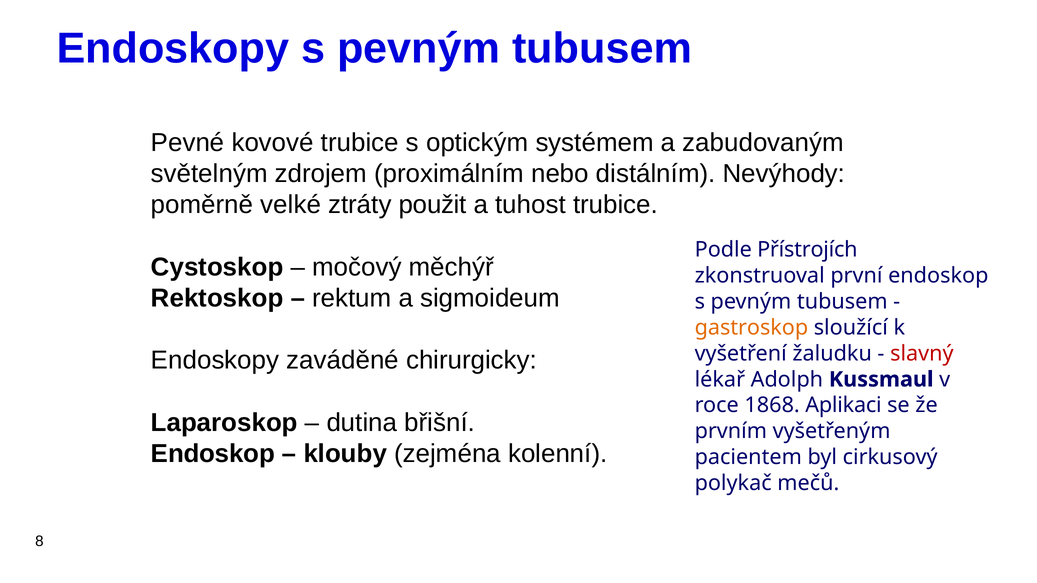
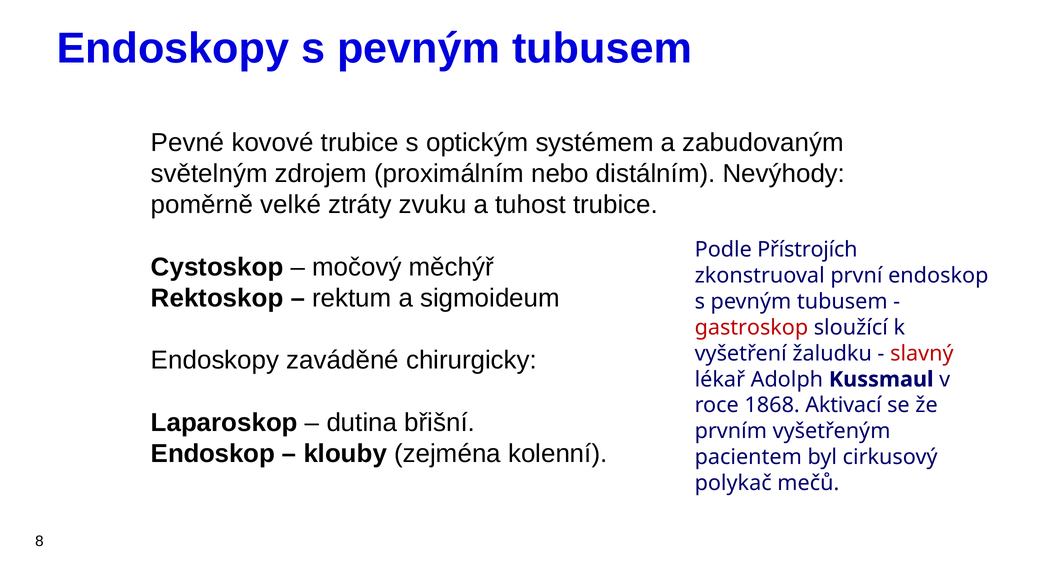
použit: použit -> zvuku
gastroskop colour: orange -> red
Aplikaci: Aplikaci -> Aktivací
